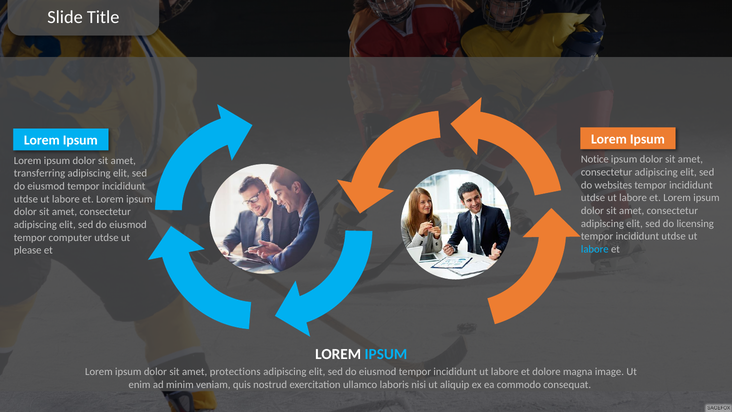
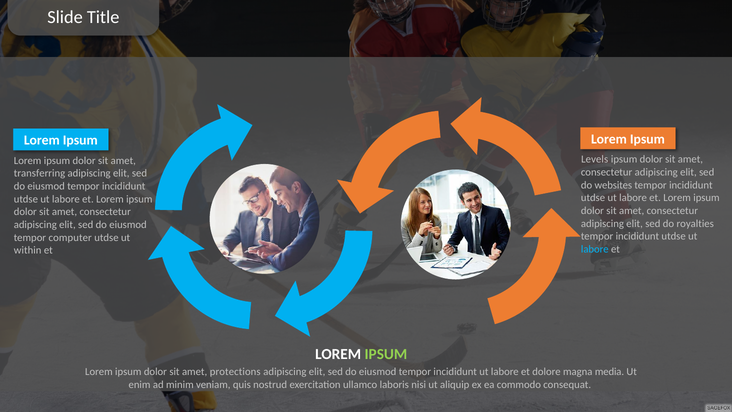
Notice: Notice -> Levels
licensing: licensing -> royalties
please: please -> within
IPSUM at (386, 354) colour: light blue -> light green
image: image -> media
